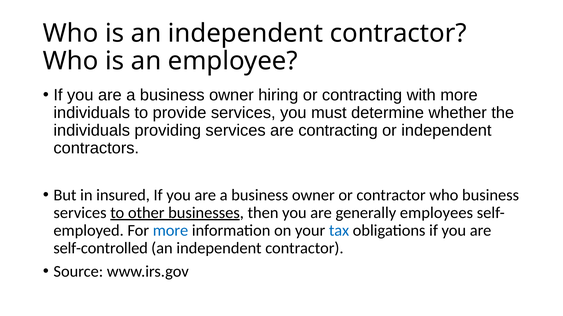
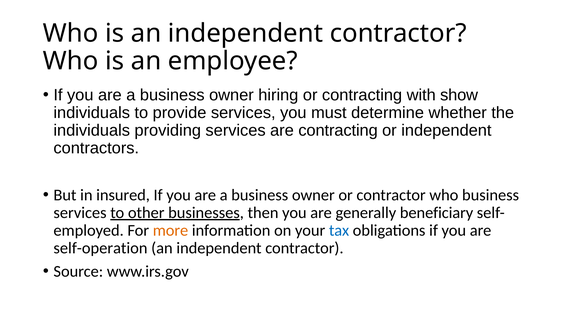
with more: more -> show
employees: employees -> beneficiary
more at (170, 231) colour: blue -> orange
self-controlled: self-controlled -> self-operation
